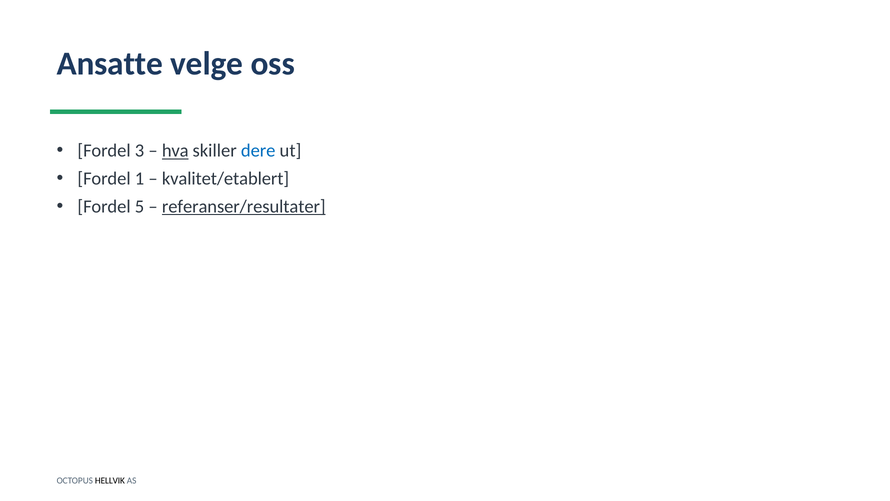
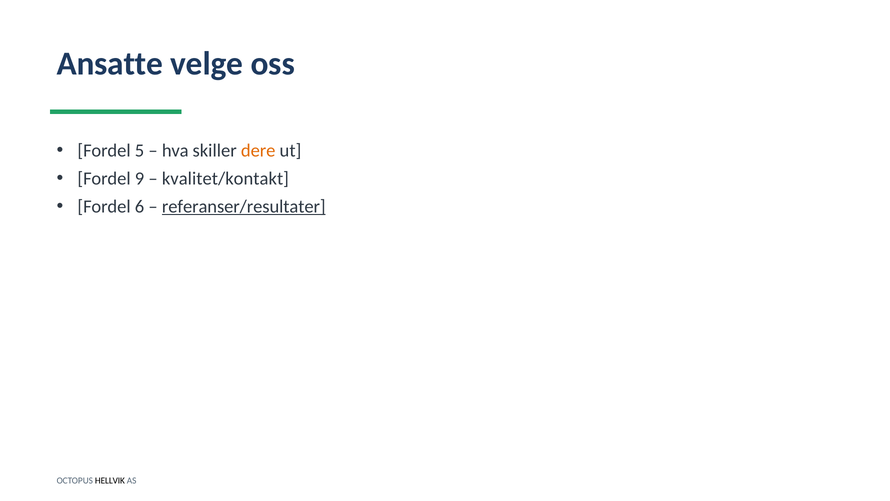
3: 3 -> 5
hva underline: present -> none
dere colour: blue -> orange
1: 1 -> 9
kvalitet/etablert: kvalitet/etablert -> kvalitet/kontakt
5: 5 -> 6
